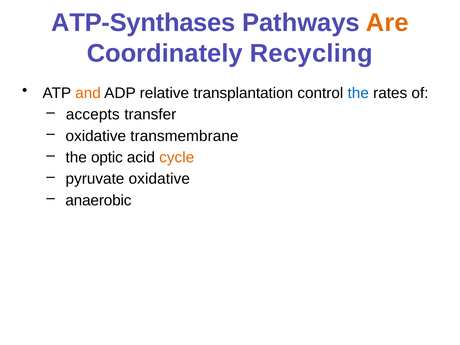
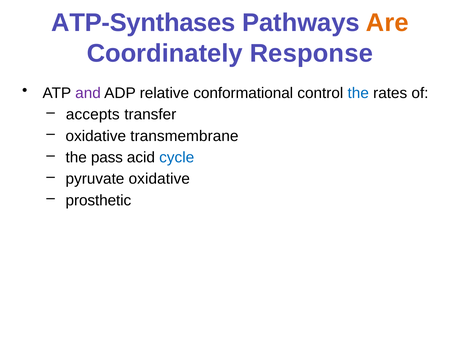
Recycling: Recycling -> Response
and colour: orange -> purple
transplantation: transplantation -> conformational
optic: optic -> pass
cycle colour: orange -> blue
anaerobic: anaerobic -> prosthetic
